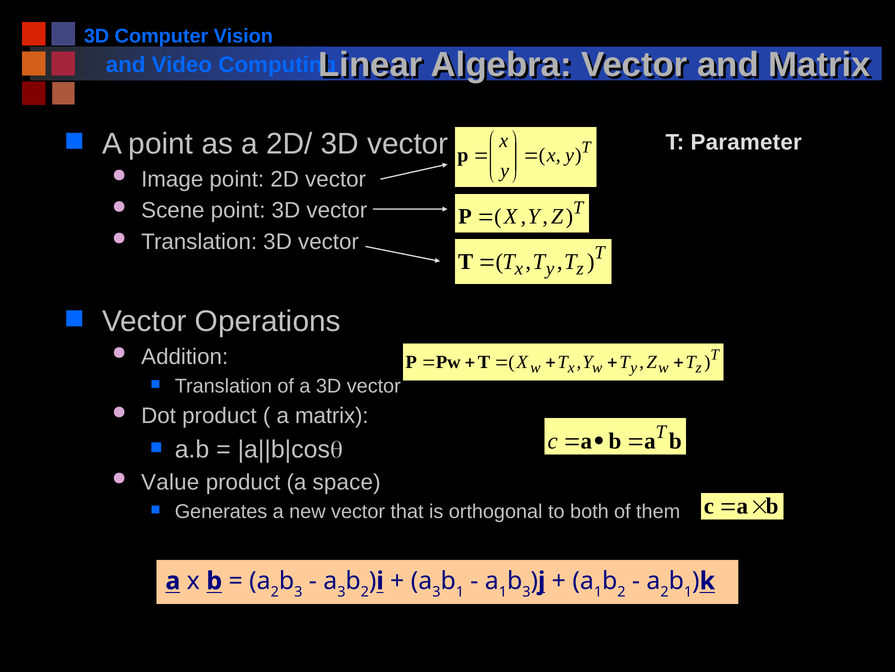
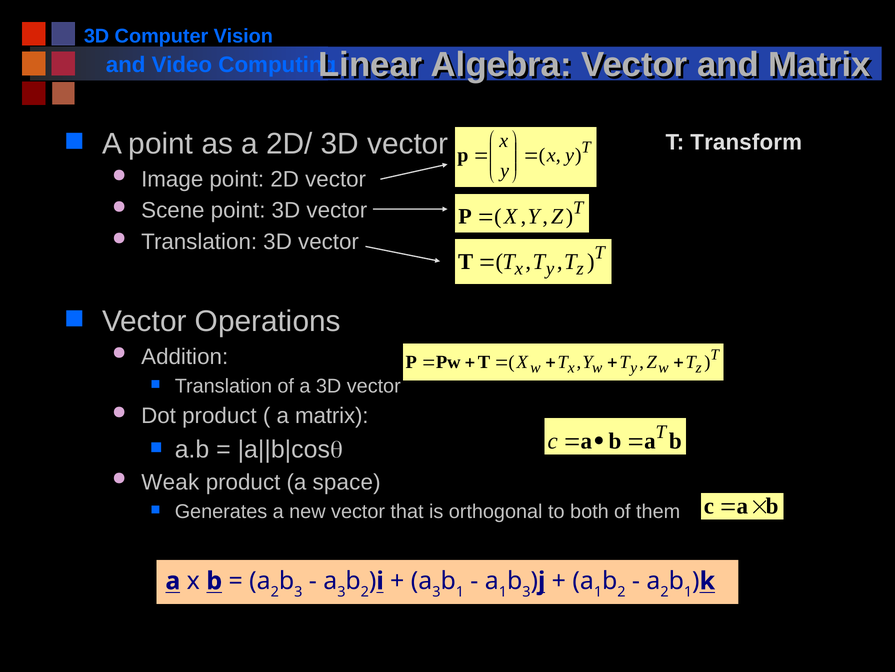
Parameter: Parameter -> Transform
Value: Value -> Weak
